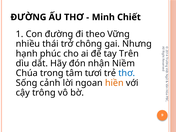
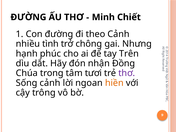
theo Vững: Vững -> Cảnh
thái: thái -> tình
Niềm: Niềm -> Đồng
thơ at (127, 73) colour: blue -> purple
